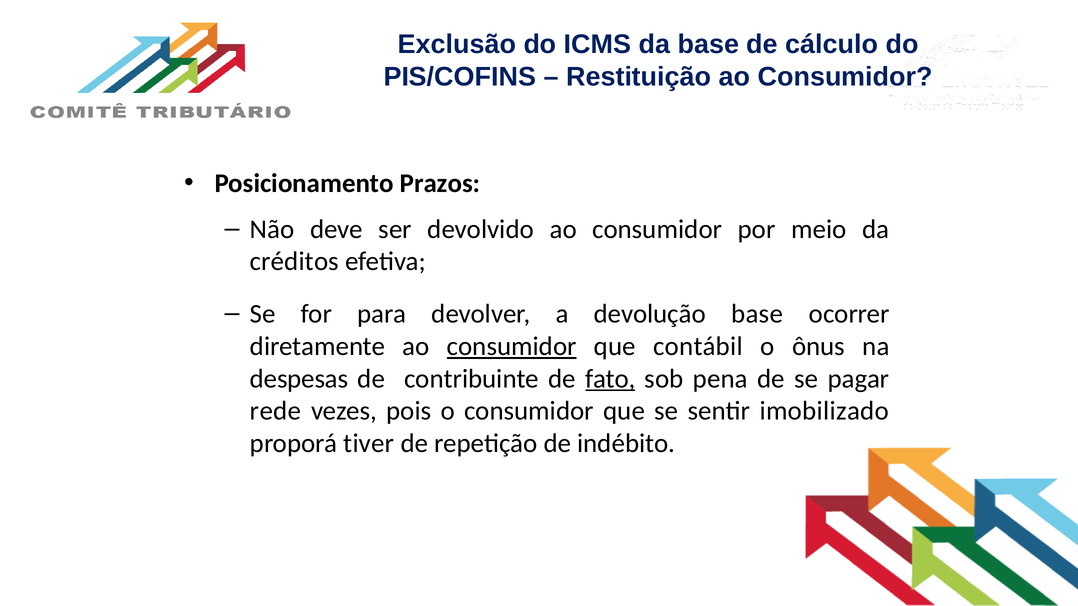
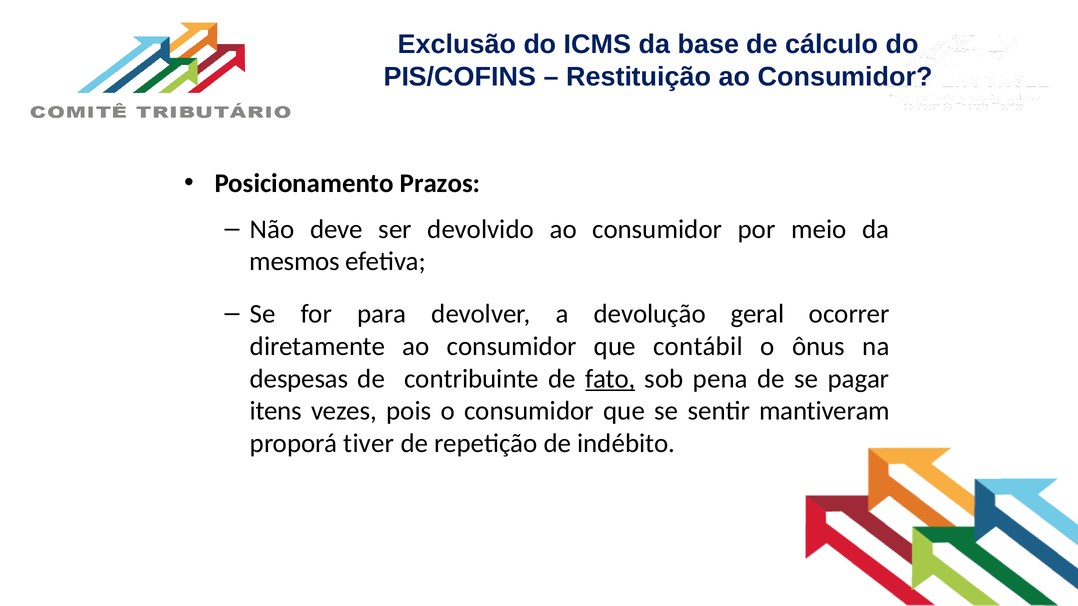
créditos: créditos -> mesmos
devolução base: base -> geral
consumidor at (512, 347) underline: present -> none
rede: rede -> itens
imobilizado: imobilizado -> mantiveram
